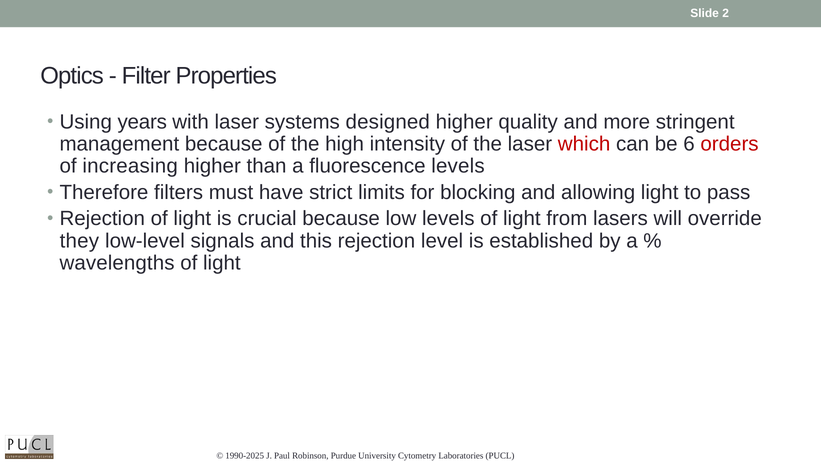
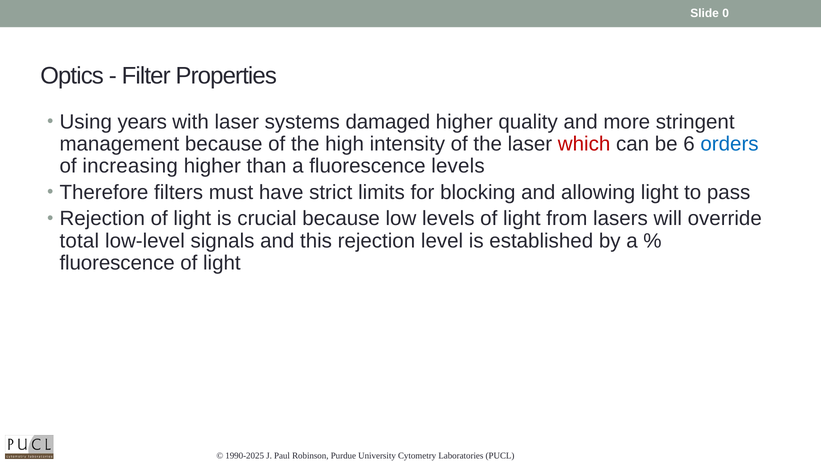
2: 2 -> 0
designed: designed -> damaged
orders colour: red -> blue
they: they -> total
wavelengths at (117, 263): wavelengths -> fluorescence
